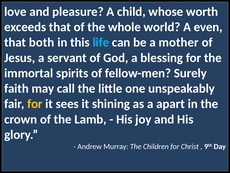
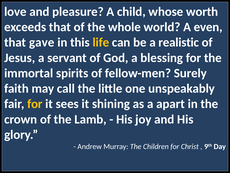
both: both -> gave
life at (101, 42) colour: light blue -> yellow
mother: mother -> realistic
